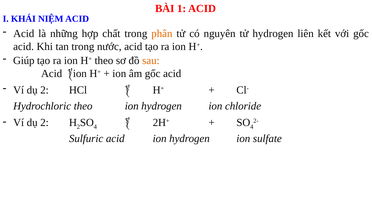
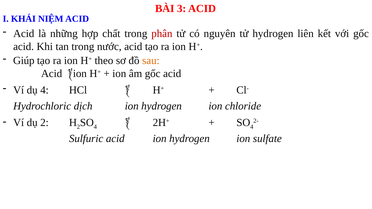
1: 1 -> 3
phân colour: orange -> red
2 at (44, 90): 2 -> 4
Hydrochloric theo: theo -> dịch
